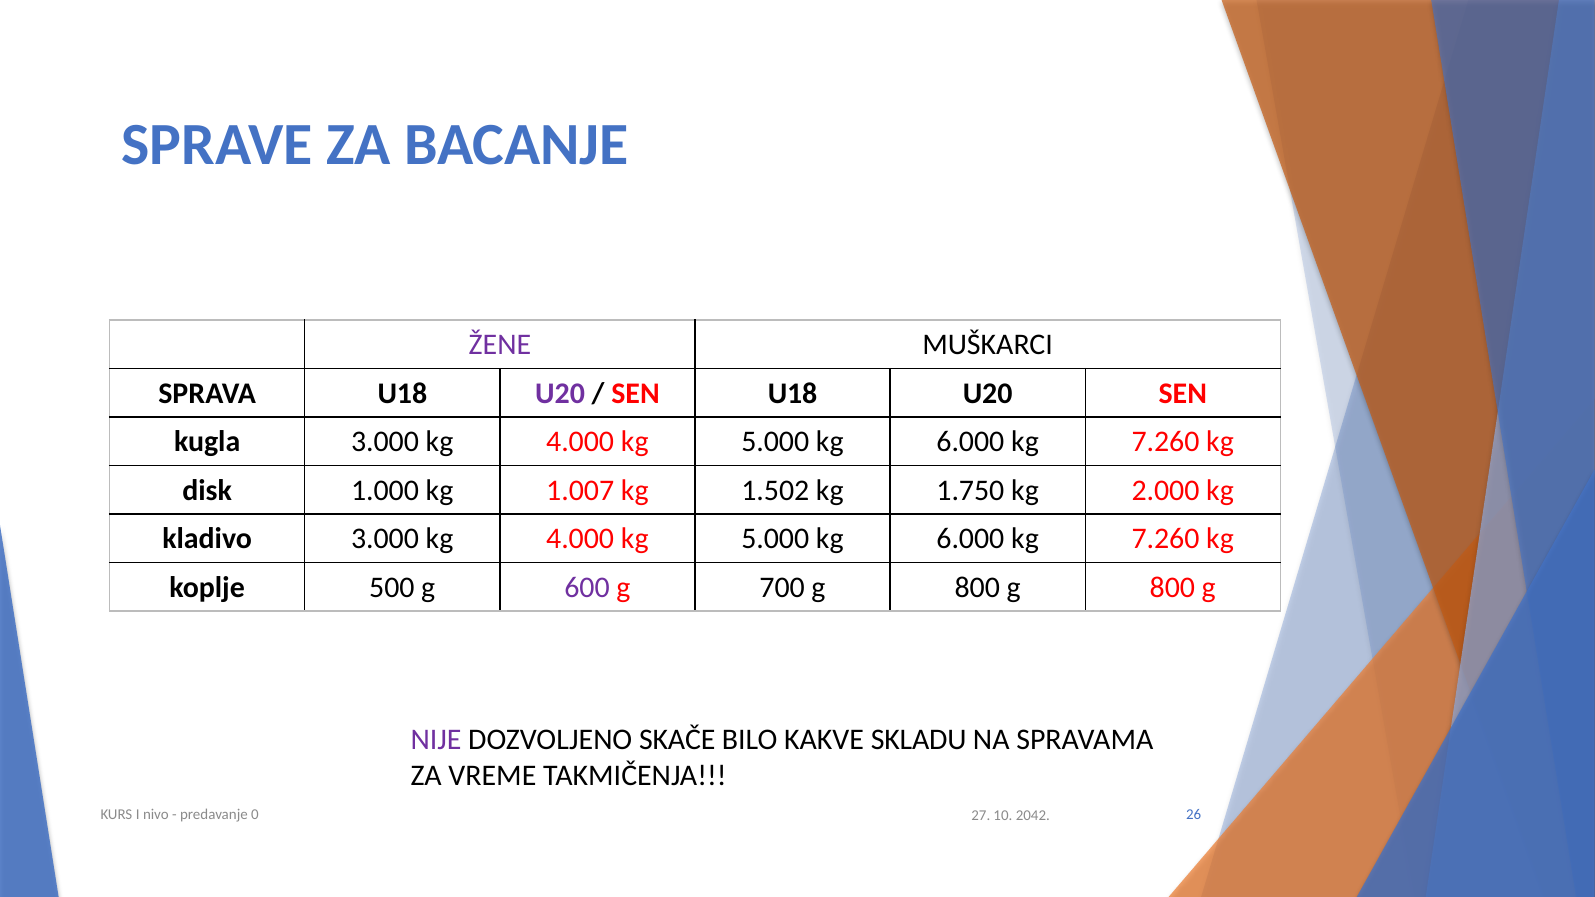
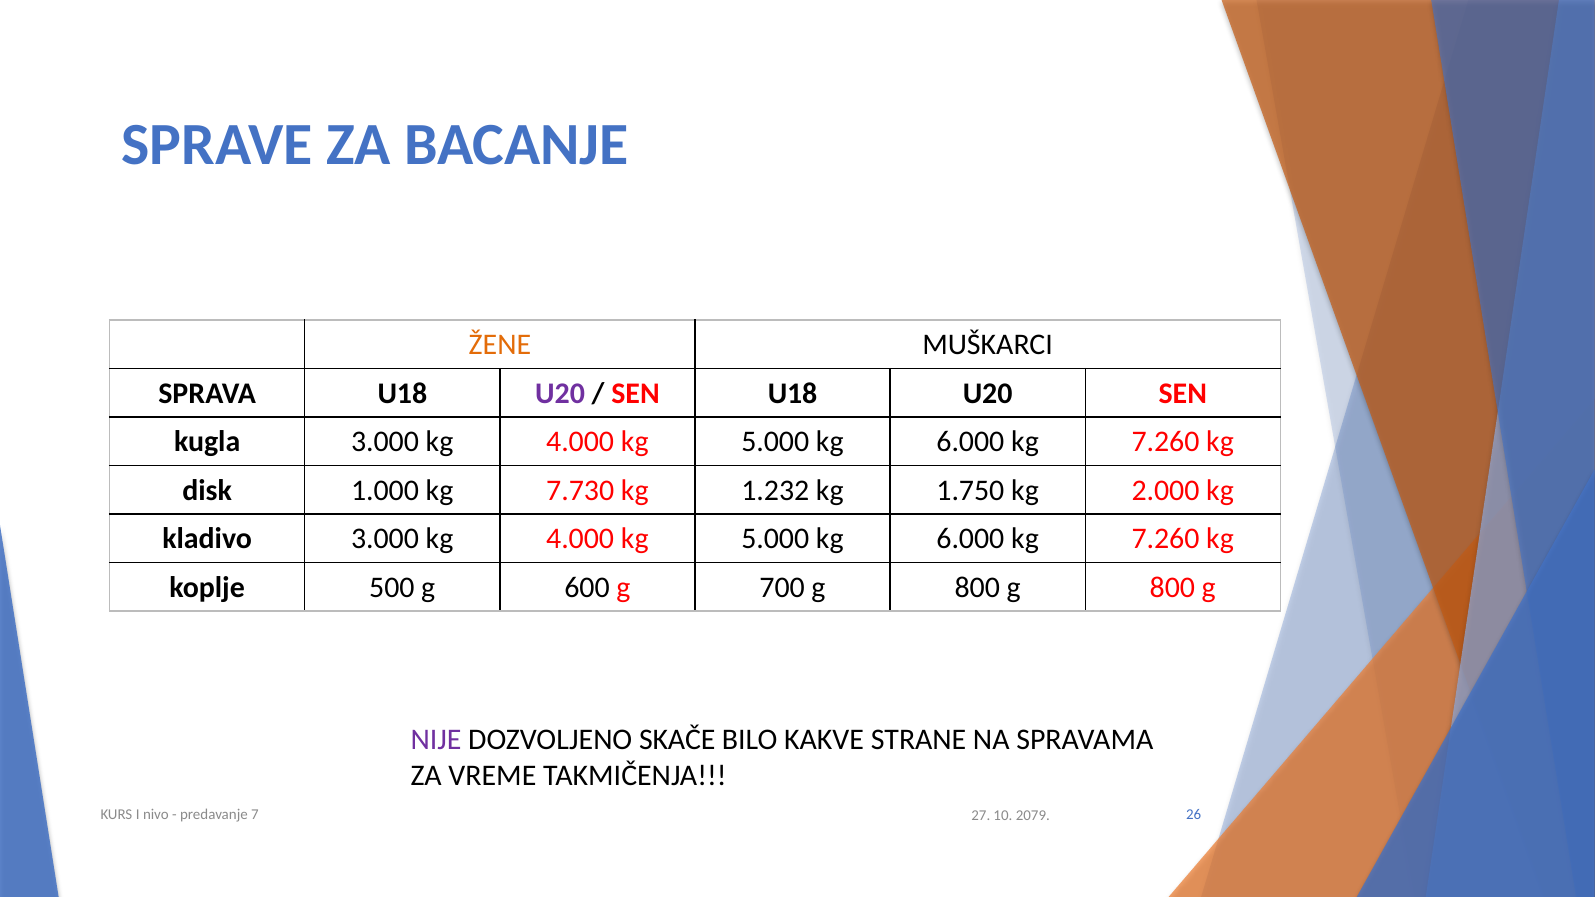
ŽENE colour: purple -> orange
1.007: 1.007 -> 7.730
1.502: 1.502 -> 1.232
600 colour: purple -> black
SKLADU: SKLADU -> STRANE
0: 0 -> 7
2042: 2042 -> 2079
